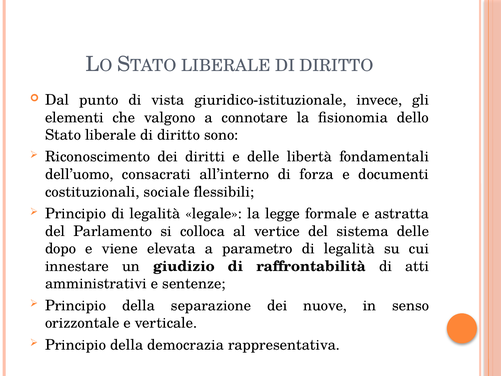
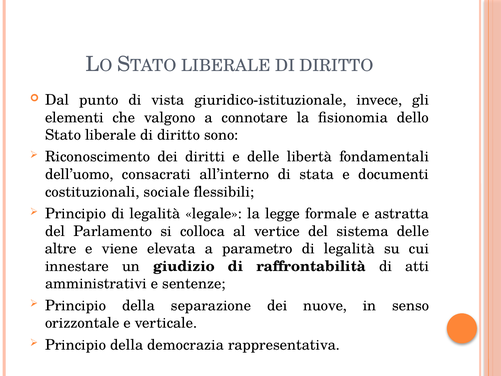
forza: forza -> stata
dopo: dopo -> altre
